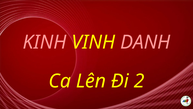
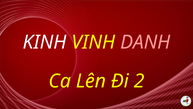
KINH colour: pink -> white
